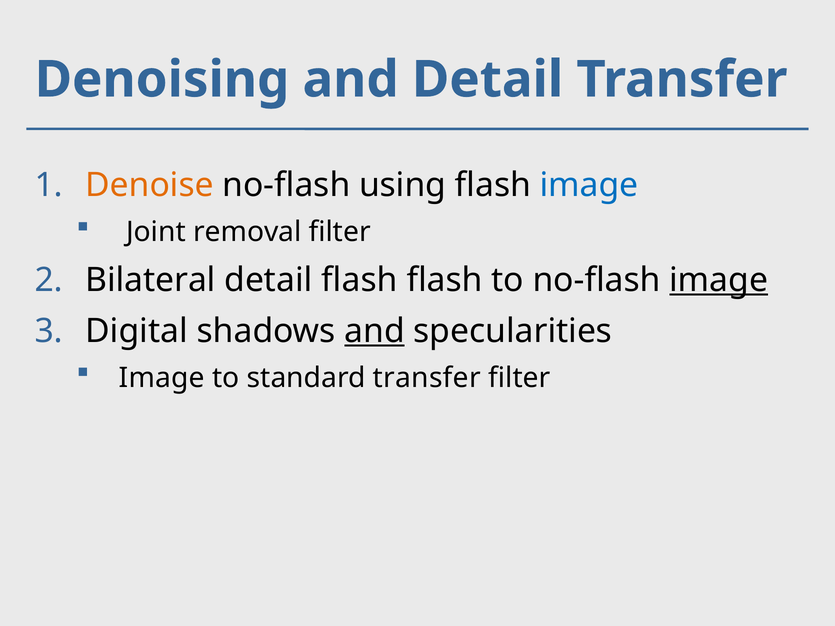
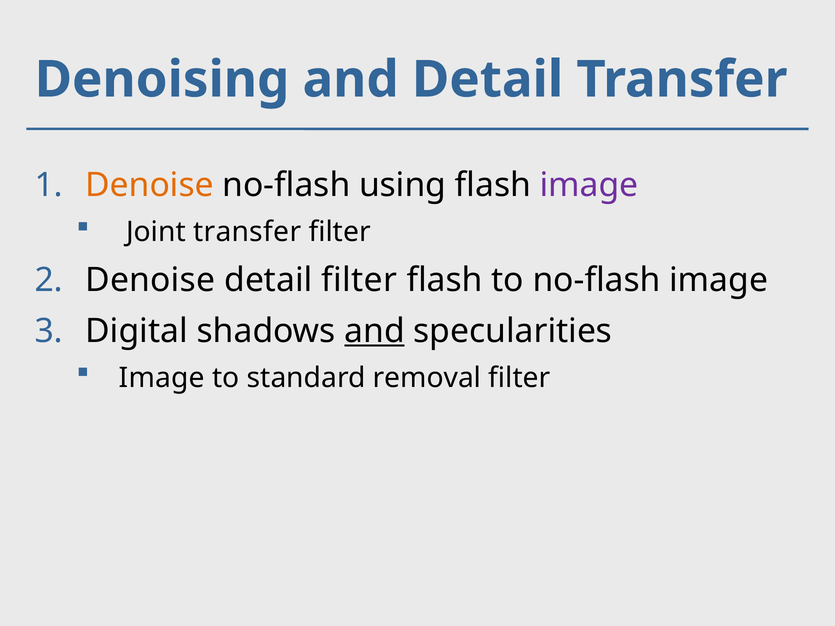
image at (589, 185) colour: blue -> purple
Joint removal: removal -> transfer
Bilateral at (150, 280): Bilateral -> Denoise
detail flash: flash -> filter
image at (719, 280) underline: present -> none
standard transfer: transfer -> removal
